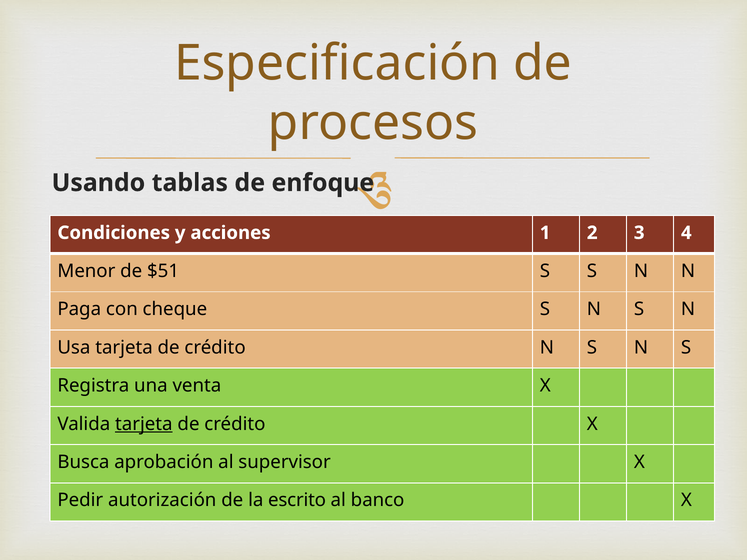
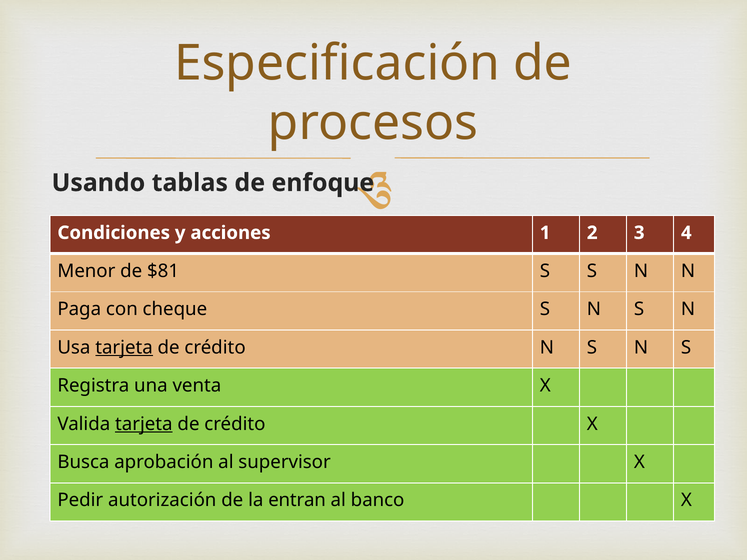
$51: $51 -> $81
tarjeta at (124, 348) underline: none -> present
escrito: escrito -> entran
